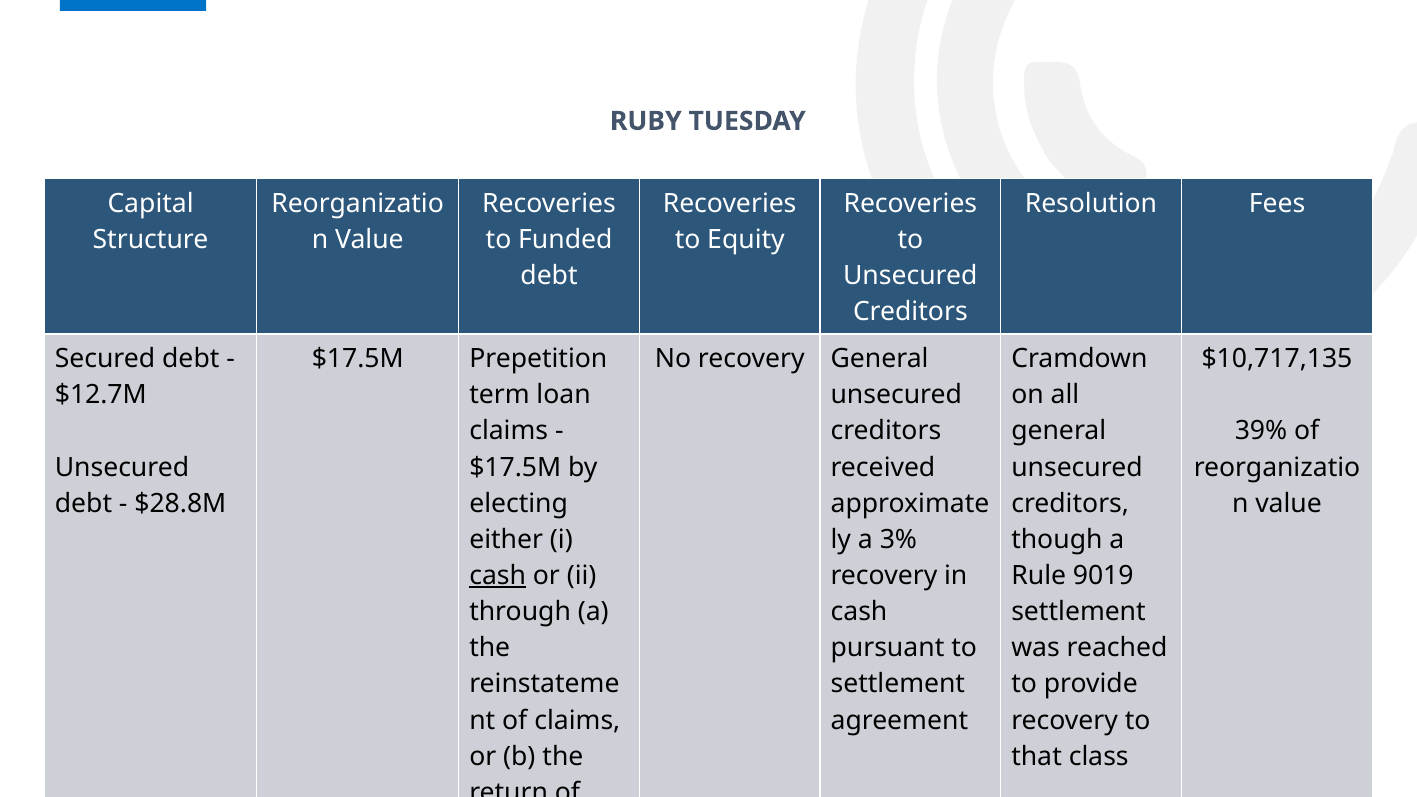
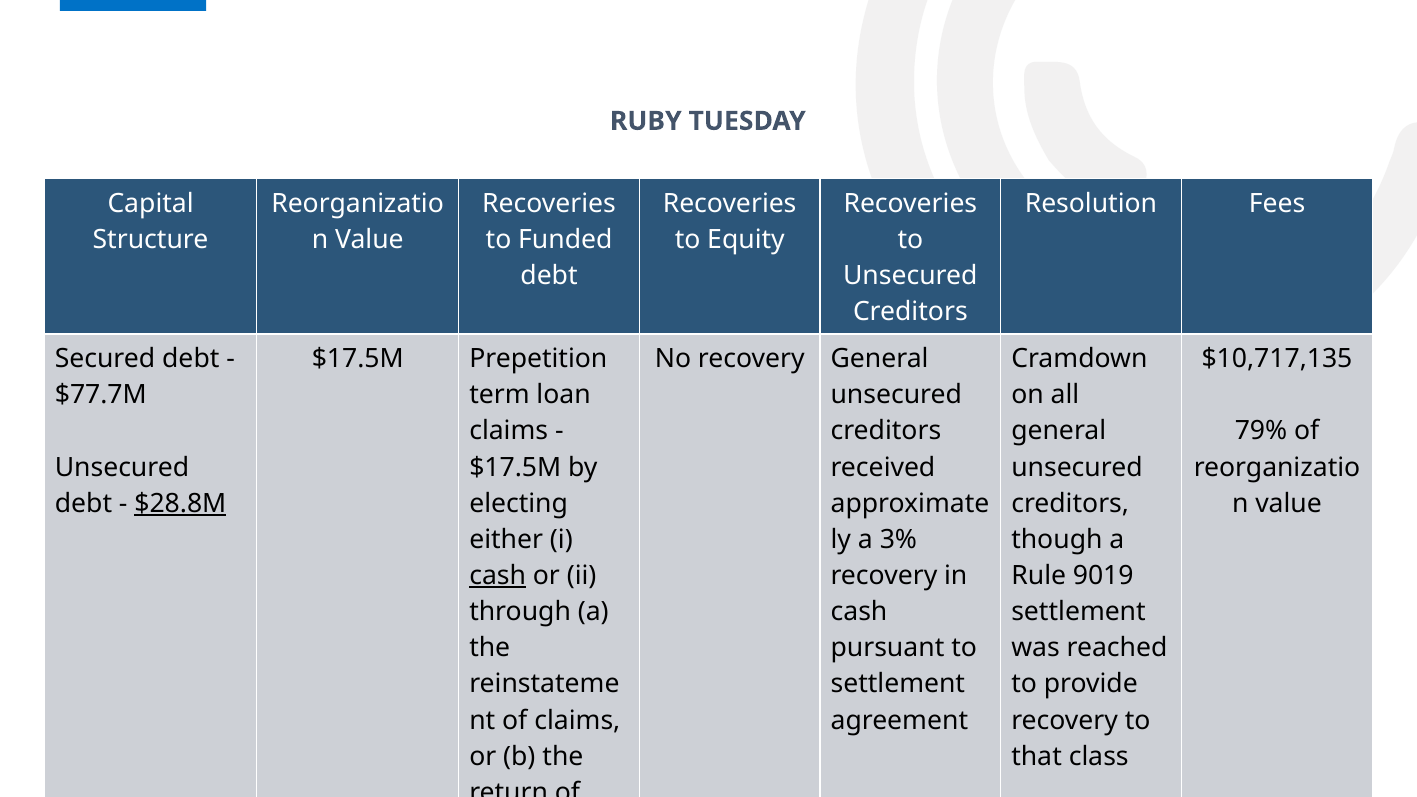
$12.7M: $12.7M -> $77.7M
39%: 39% -> 79%
$28.8M underline: none -> present
